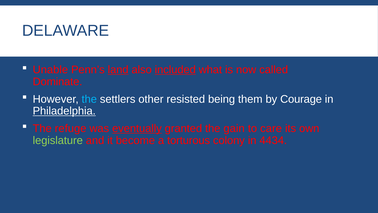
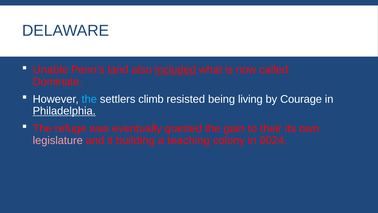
land underline: present -> none
other: other -> climb
them: them -> living
eventually underline: present -> none
care: care -> their
legislature colour: light green -> pink
become: become -> building
torturous: torturous -> teaching
4434: 4434 -> 9024
